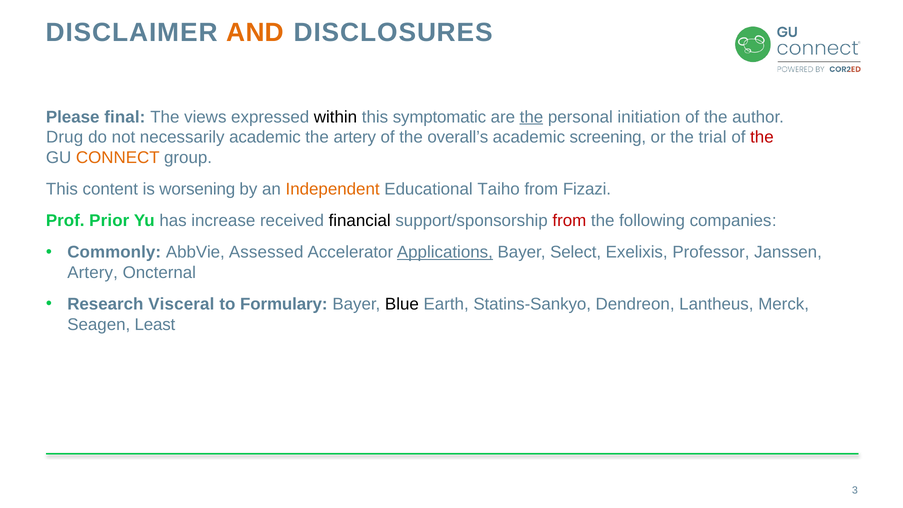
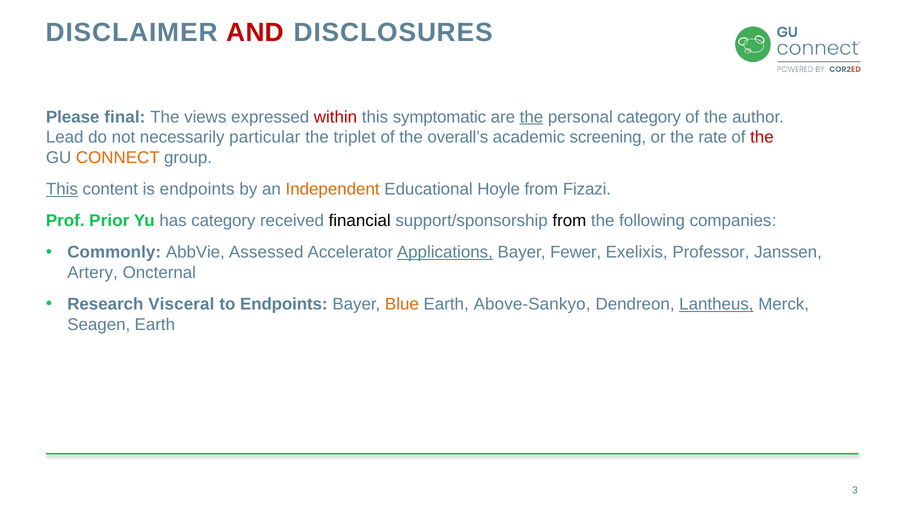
AND colour: orange -> red
within colour: black -> red
personal initiation: initiation -> category
Drug: Drug -> Lead
necessarily academic: academic -> particular
the artery: artery -> triplet
trial: trial -> rate
This at (62, 189) underline: none -> present
is worsening: worsening -> endpoints
Taiho: Taiho -> Hoyle
has increase: increase -> category
from at (569, 221) colour: red -> black
Select: Select -> Fewer
to Formulary: Formulary -> Endpoints
Blue colour: black -> orange
Statins-Sankyo: Statins-Sankyo -> Above-Sankyo
Lantheus underline: none -> present
Seagen Least: Least -> Earth
